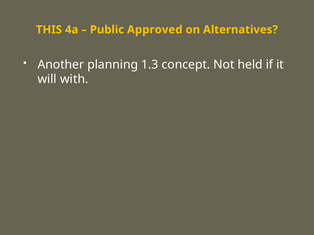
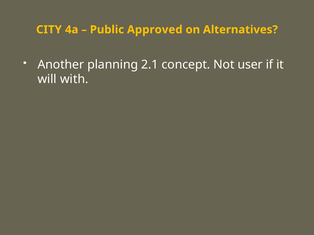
THIS: THIS -> CITY
1.3: 1.3 -> 2.1
held: held -> user
